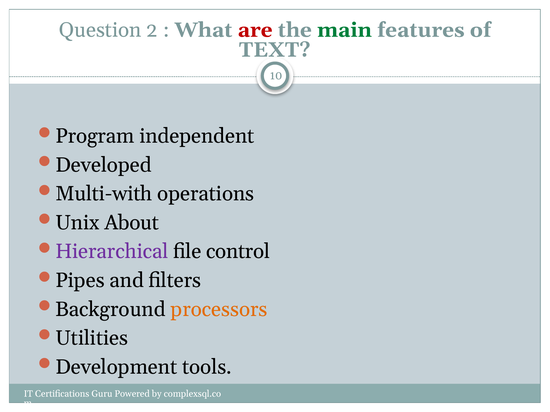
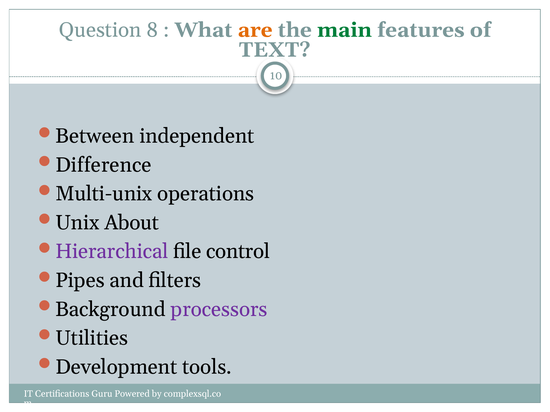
2: 2 -> 8
are colour: red -> orange
Program: Program -> Between
Developed: Developed -> Difference
Multi-with: Multi-with -> Multi-unix
processors colour: orange -> purple
